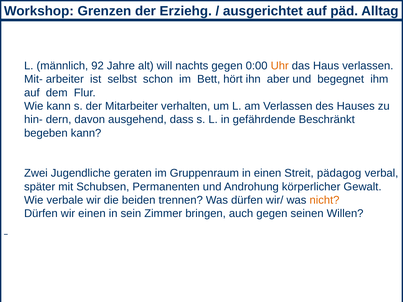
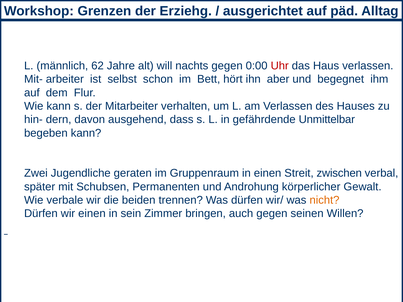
92: 92 -> 62
Uhr colour: orange -> red
Beschränkt: Beschränkt -> Unmittelbar
pädagog: pädagog -> zwischen
